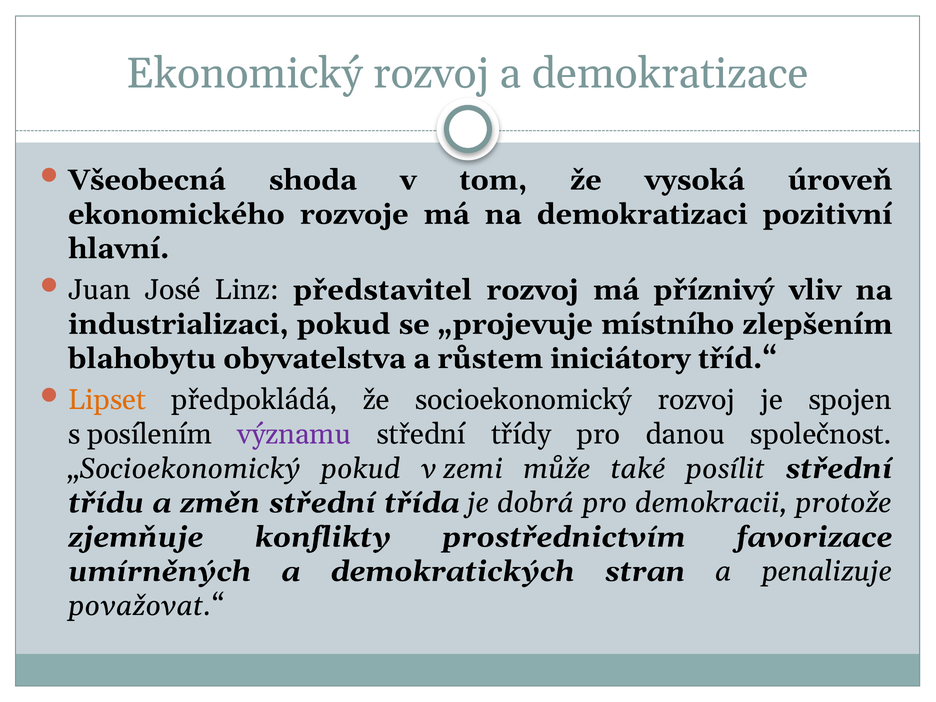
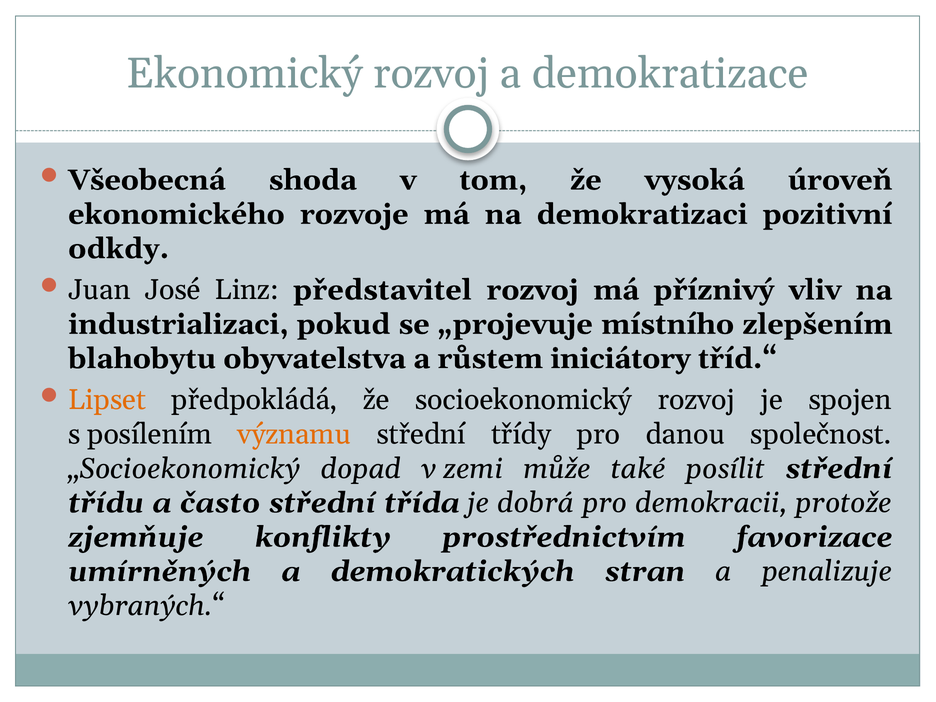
hlavní: hlavní -> odkdy
významu colour: purple -> orange
„Socioekonomický pokud: pokud -> dopad
změn: změn -> často
považovat.“: považovat.“ -> vybraných.“
